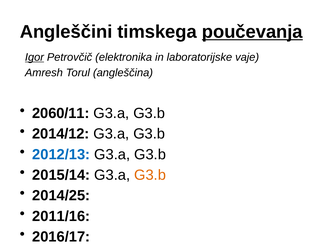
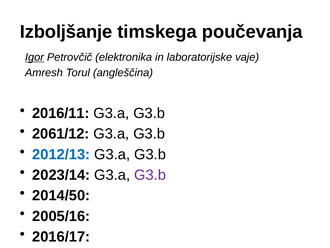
Angleščini: Angleščini -> Izboljšanje
poučevanja underline: present -> none
2060/11: 2060/11 -> 2016/11
2014/12: 2014/12 -> 2061/12
2015/14: 2015/14 -> 2023/14
G3.b at (150, 175) colour: orange -> purple
2014/25: 2014/25 -> 2014/50
2011/16: 2011/16 -> 2005/16
